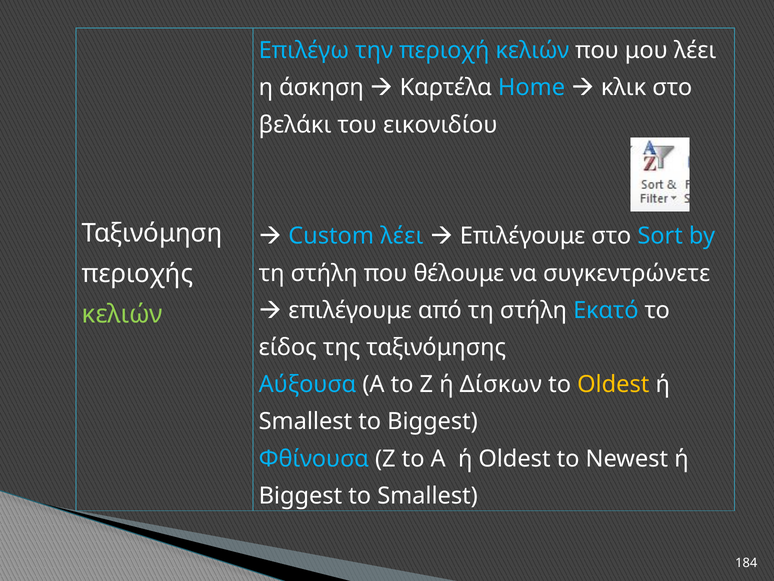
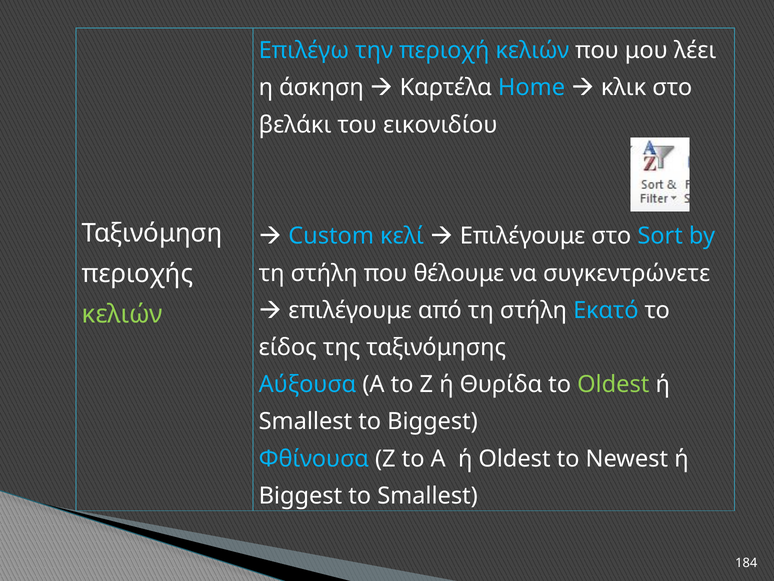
Custom λέει: λέει -> κελί
Δίσκων: Δίσκων -> Θυρίδα
Oldest at (613, 384) colour: yellow -> light green
